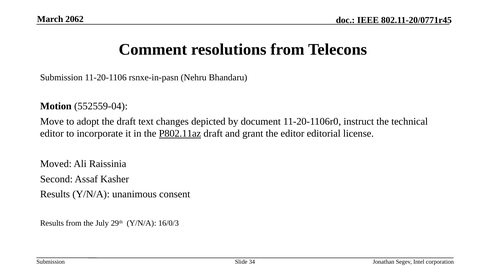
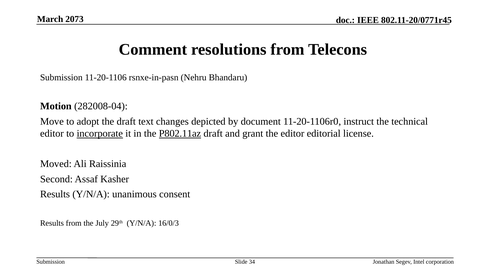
2062: 2062 -> 2073
552559-04: 552559-04 -> 282008-04
incorporate underline: none -> present
